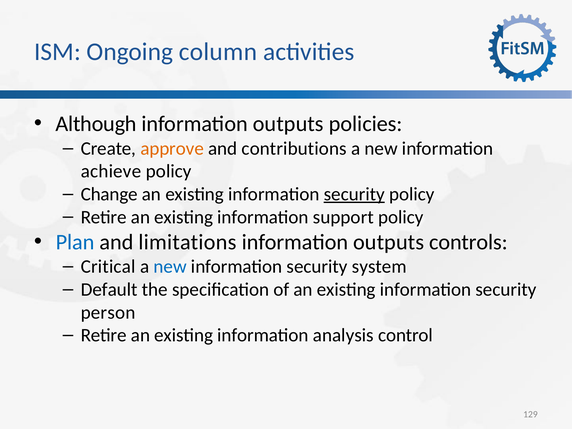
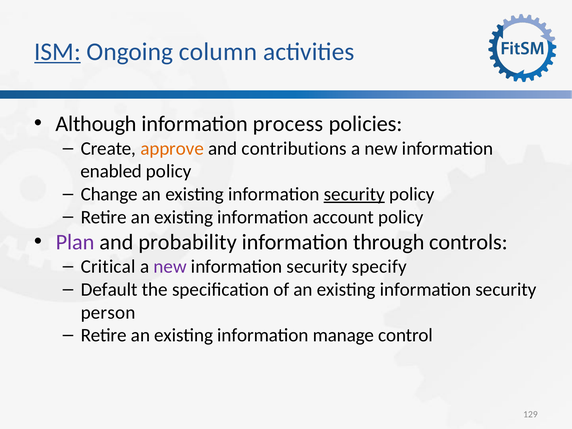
ISM underline: none -> present
outputs at (288, 124): outputs -> process
achieve: achieve -> enabled
support: support -> account
Plan colour: blue -> purple
limitations: limitations -> probability
outputs at (389, 242): outputs -> through
new at (170, 267) colour: blue -> purple
system: system -> specify
analysis: analysis -> manage
